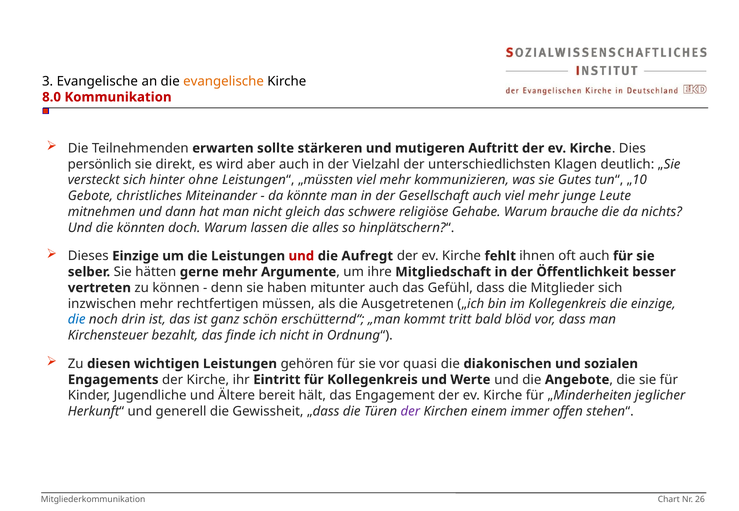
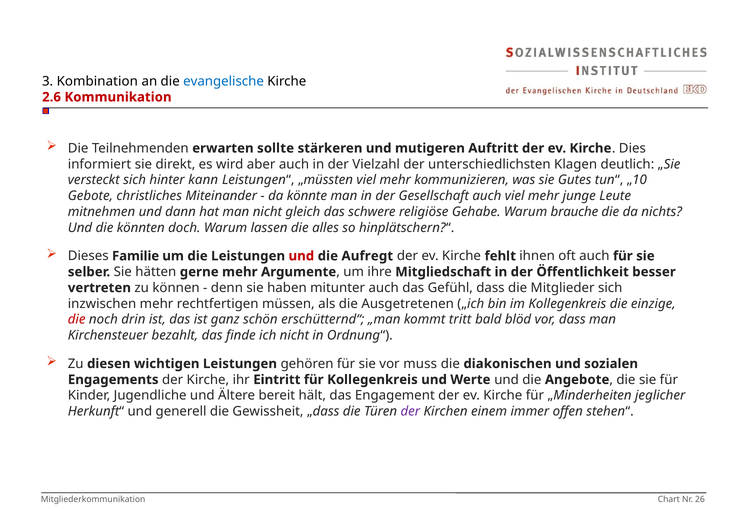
3 Evangelische: Evangelische -> Kombination
evangelische at (224, 81) colour: orange -> blue
8.0: 8.0 -> 2.6
persönlich: persönlich -> informiert
ohne: ohne -> kann
Dieses Einzige: Einzige -> Familie
die at (77, 320) colour: blue -> red
quasi: quasi -> muss
